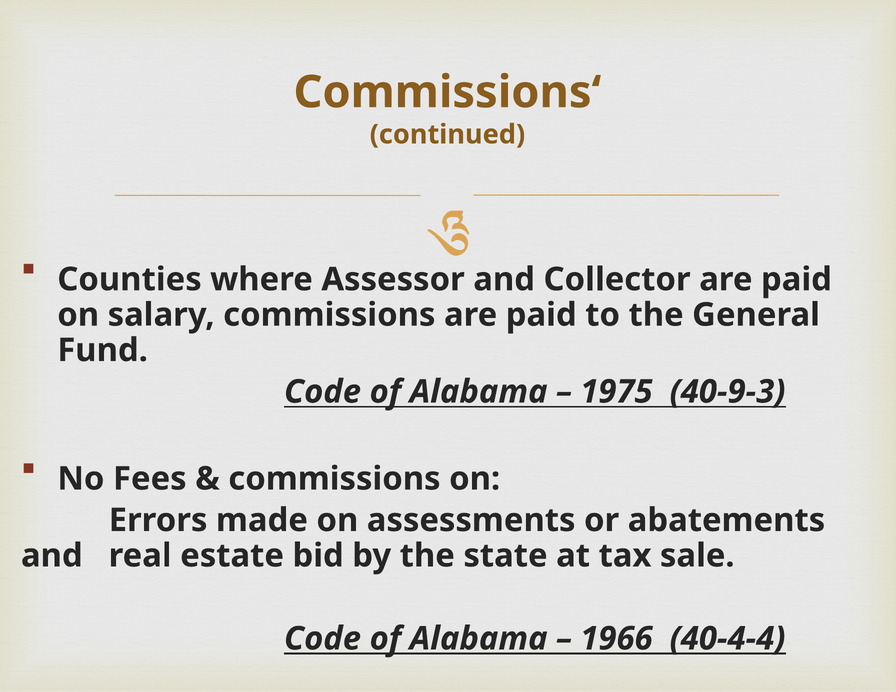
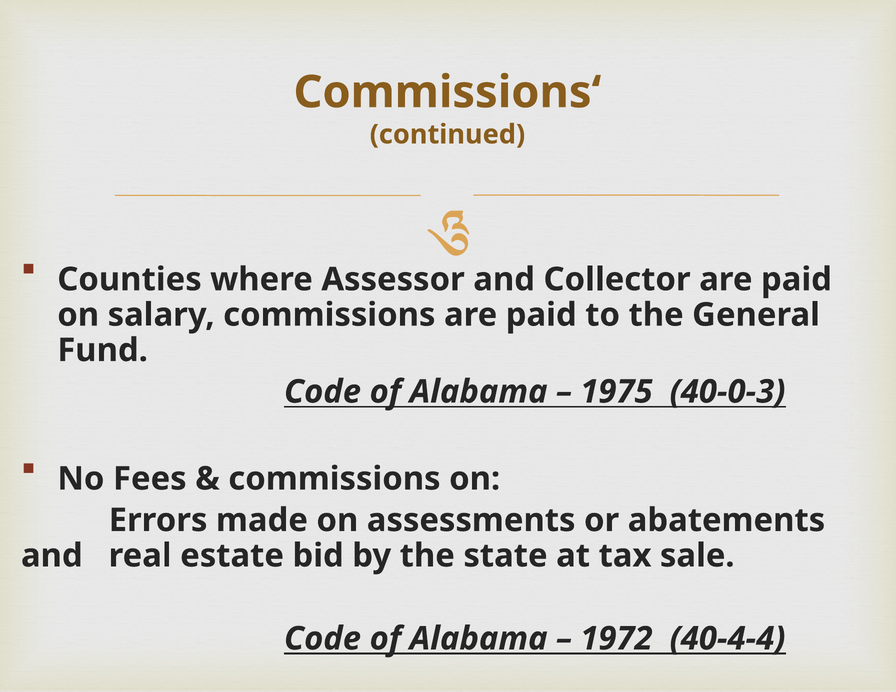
40-9-3: 40-9-3 -> 40-0-3
1966: 1966 -> 1972
